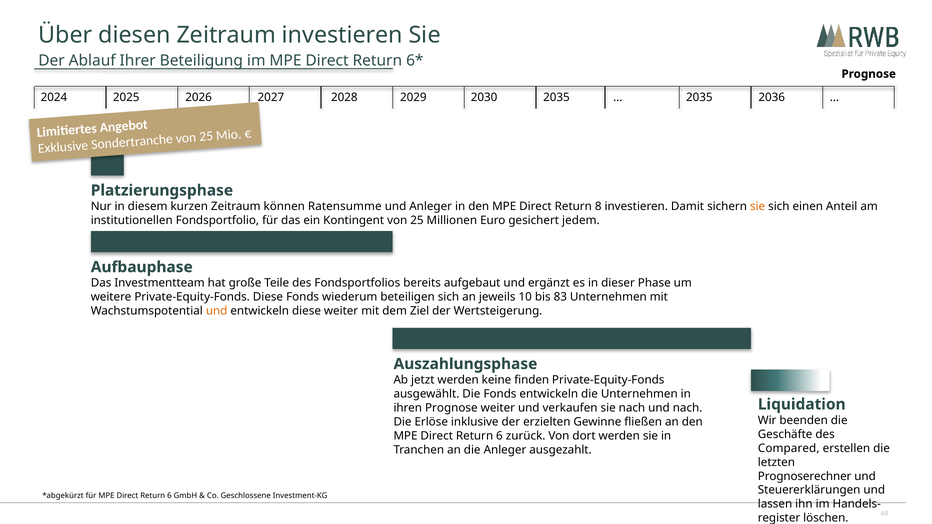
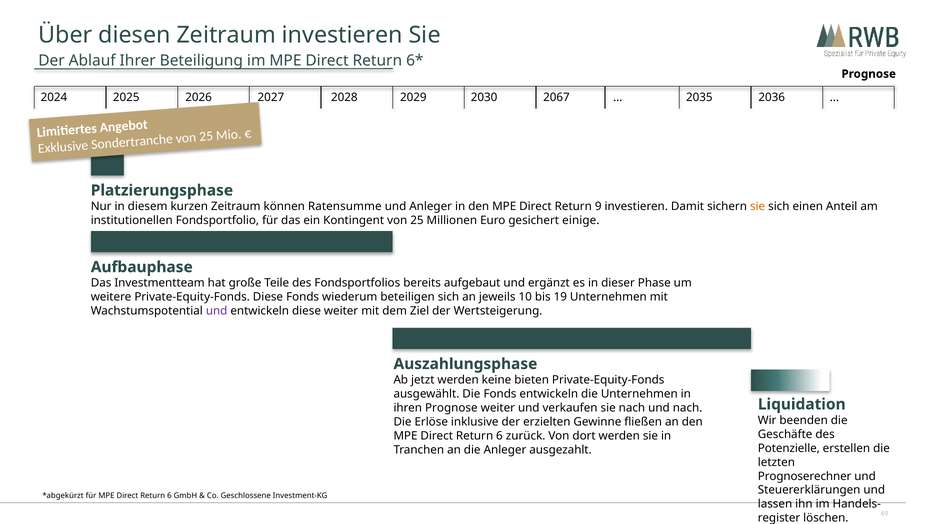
2030 2035: 2035 -> 2067
8: 8 -> 9
jedem: jedem -> einige
83: 83 -> 19
und at (217, 311) colour: orange -> purple
finden: finden -> bieten
Compared: Compared -> Potenzielle
